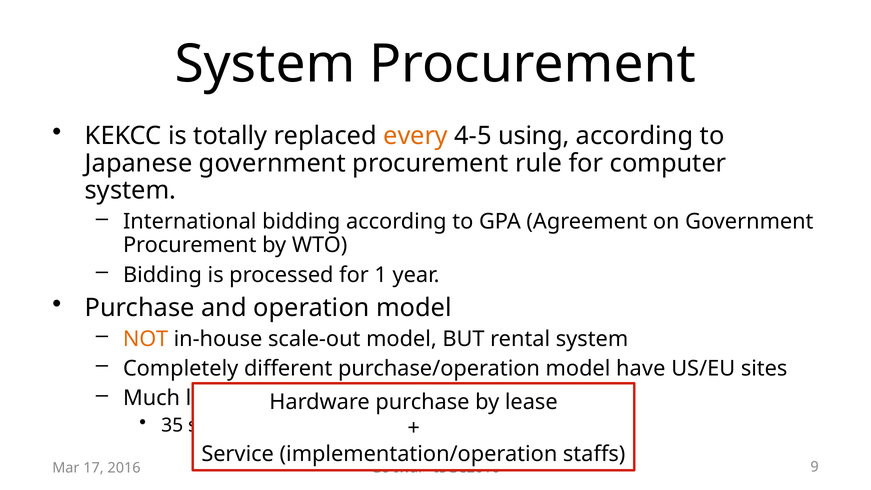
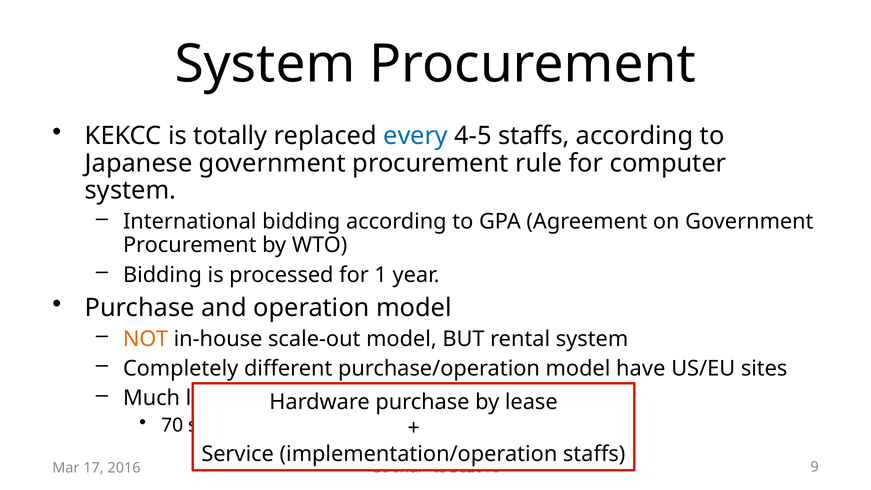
every colour: orange -> blue
4-5 using: using -> staffs
35: 35 -> 70
